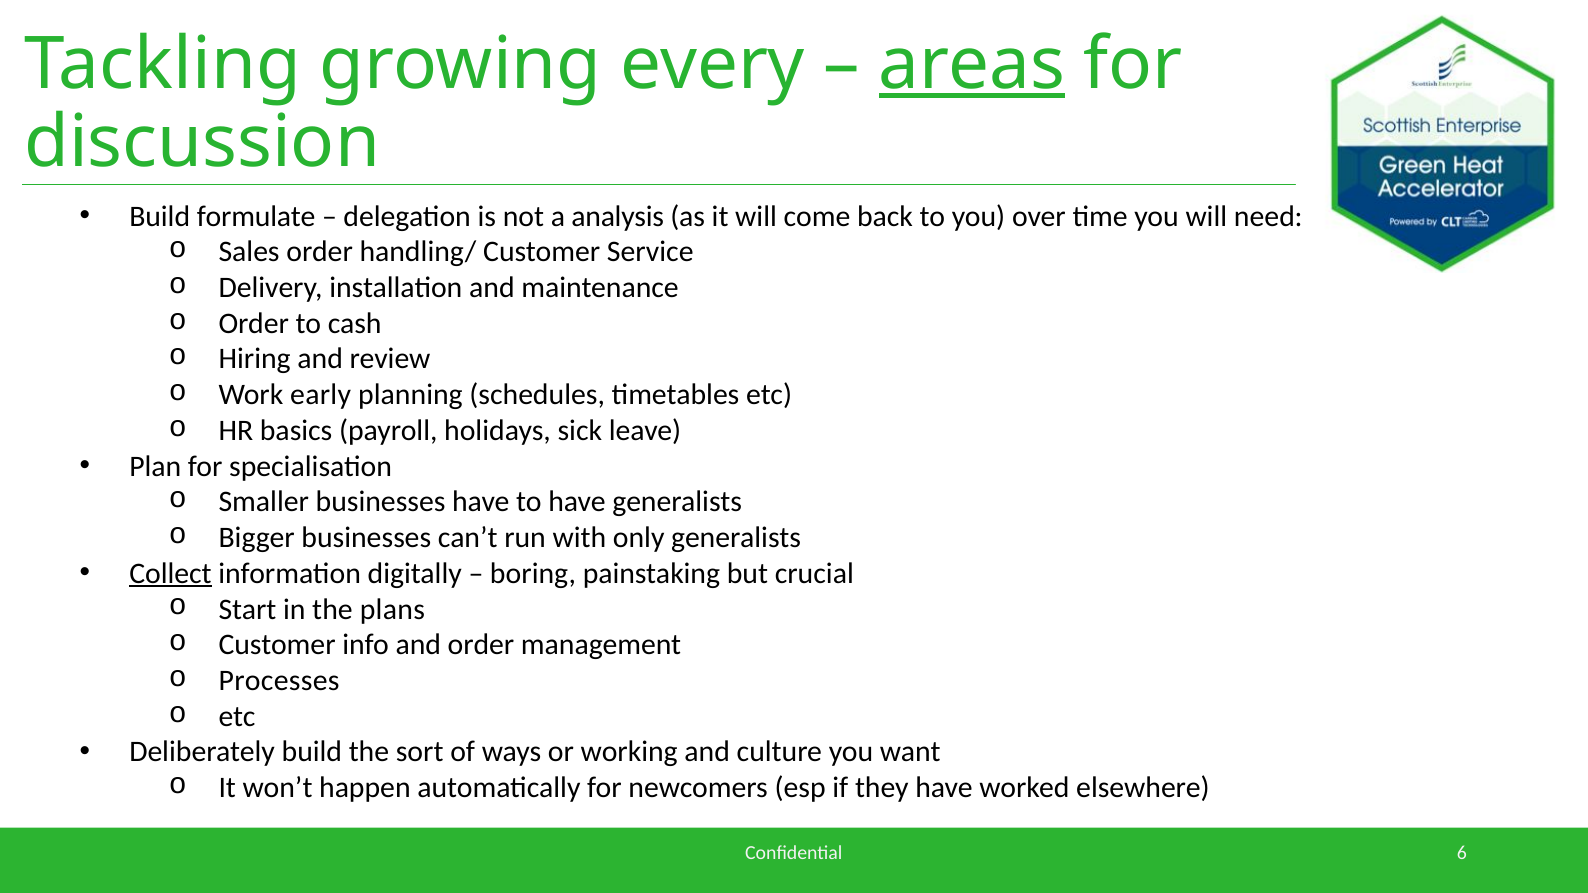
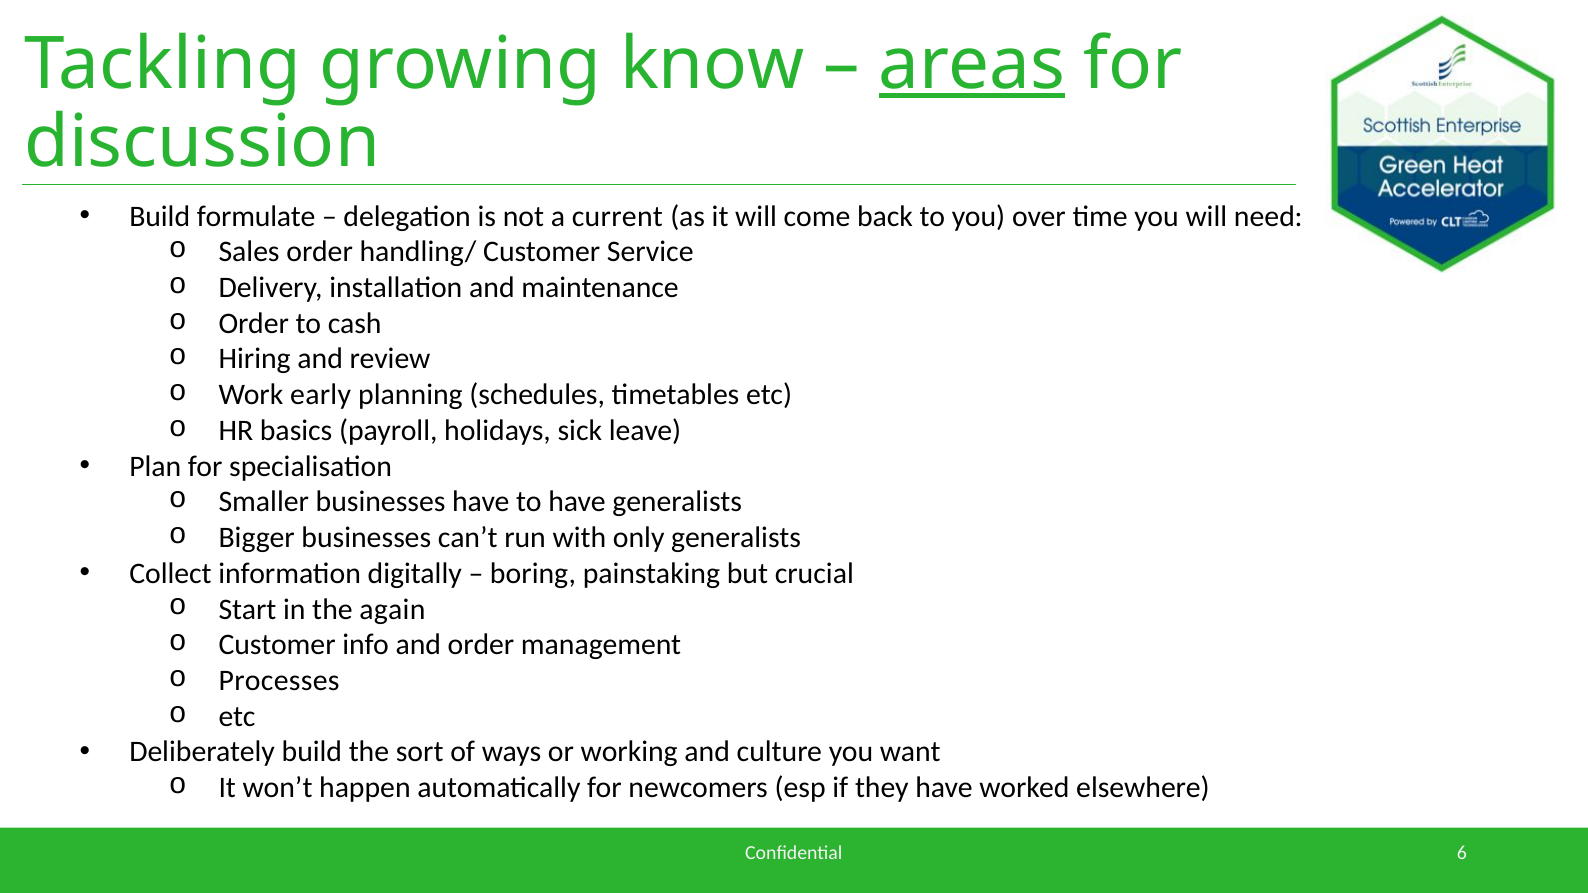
every: every -> know
analysis: analysis -> current
Collect underline: present -> none
plans: plans -> again
